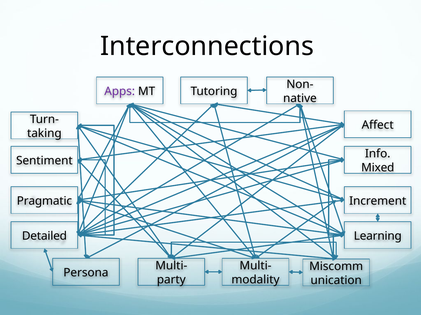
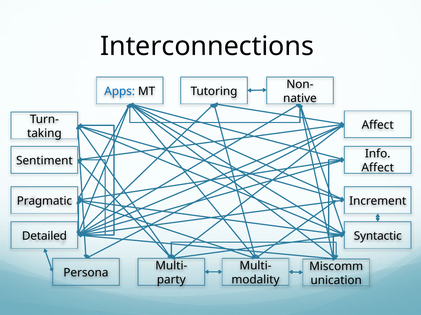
Apps colour: purple -> blue
Mixed at (378, 168): Mixed -> Affect
Learning: Learning -> Syntactic
